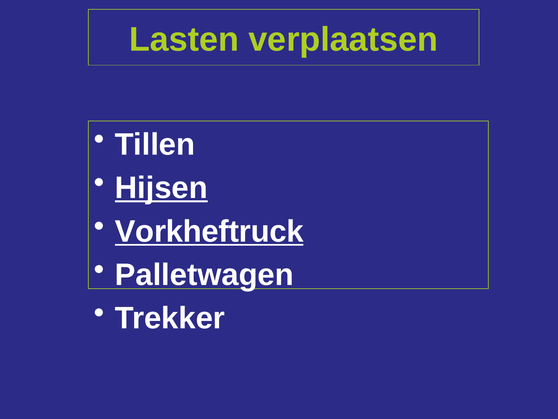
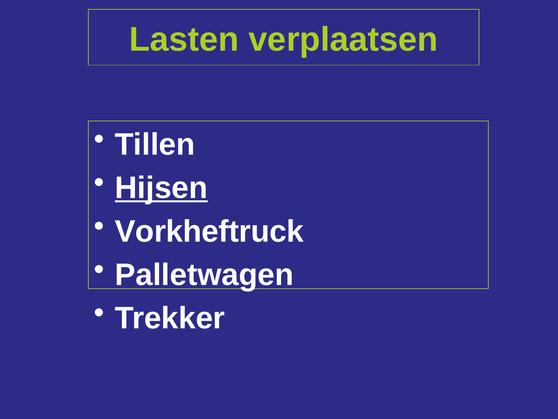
Vorkheftruck underline: present -> none
